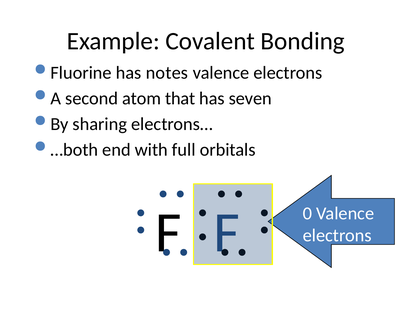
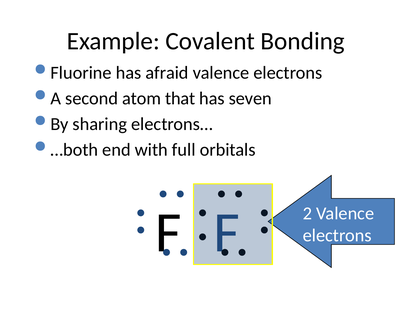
notes: notes -> afraid
0: 0 -> 2
